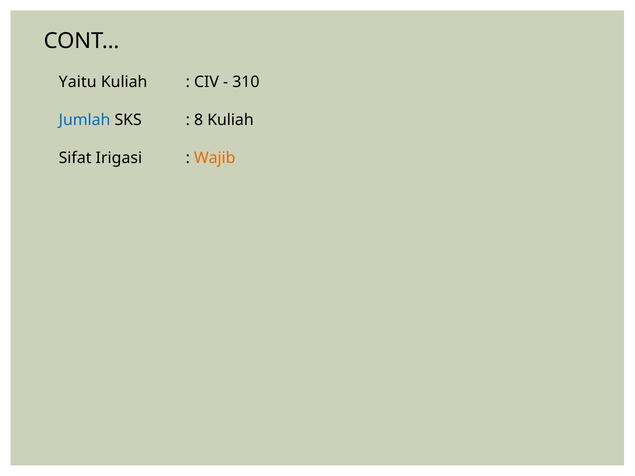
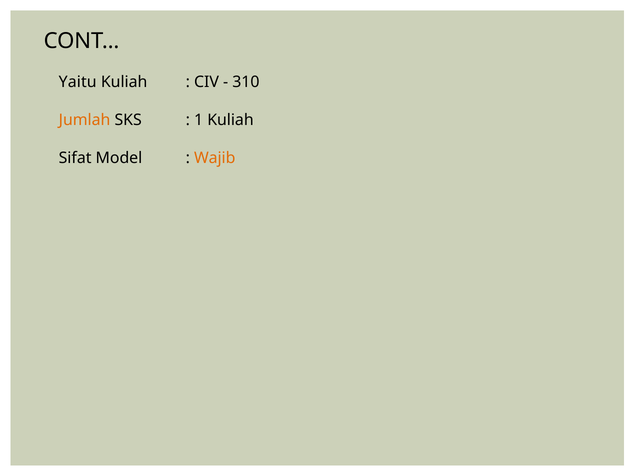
Jumlah colour: blue -> orange
8: 8 -> 1
Irigasi: Irigasi -> Model
